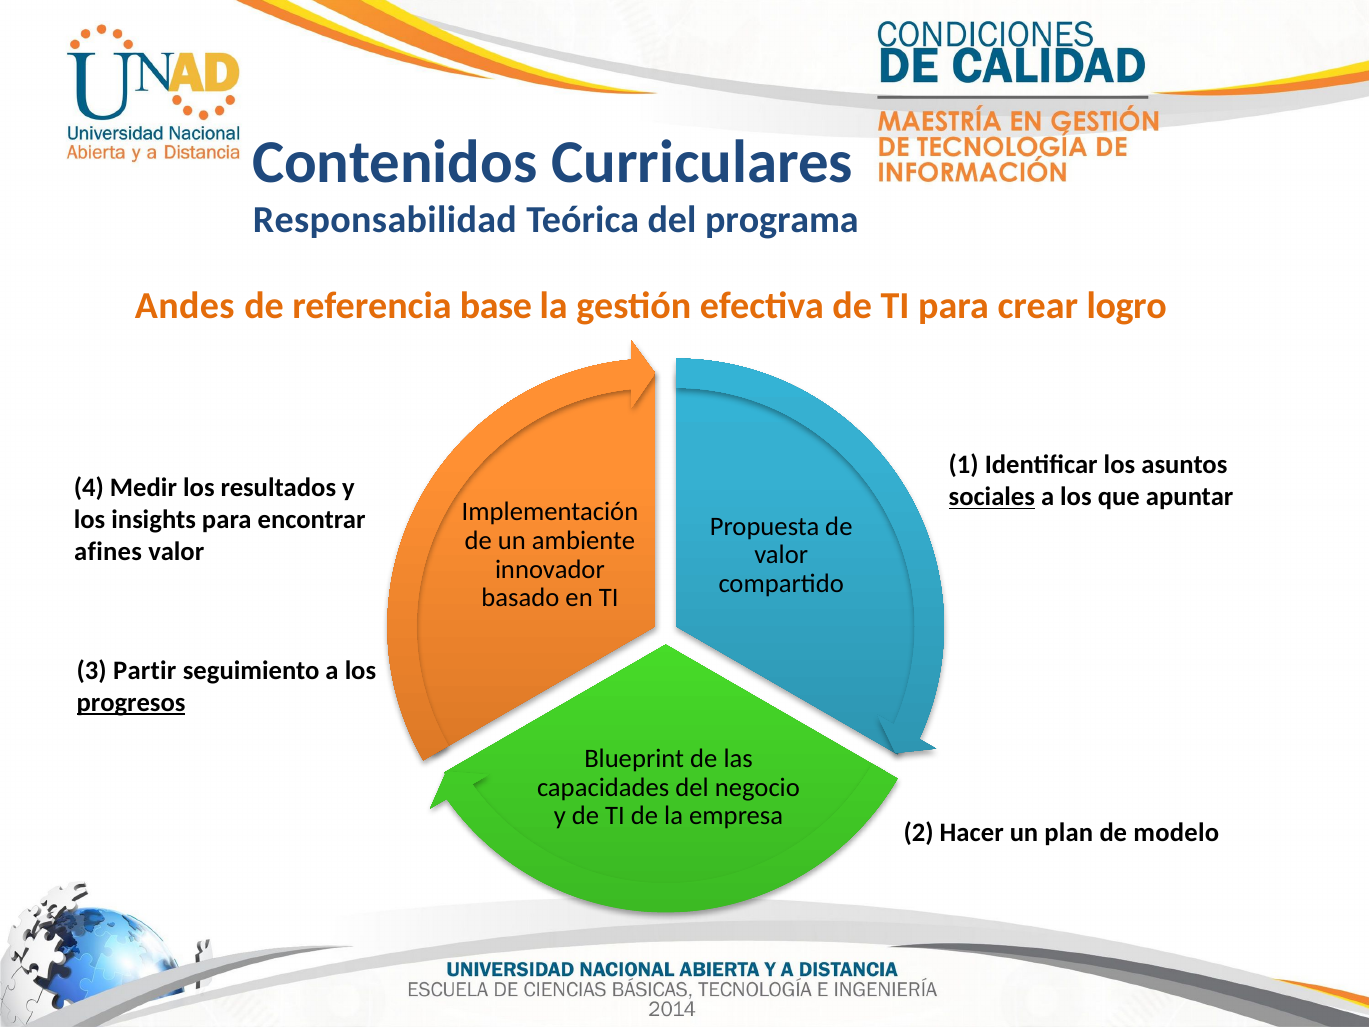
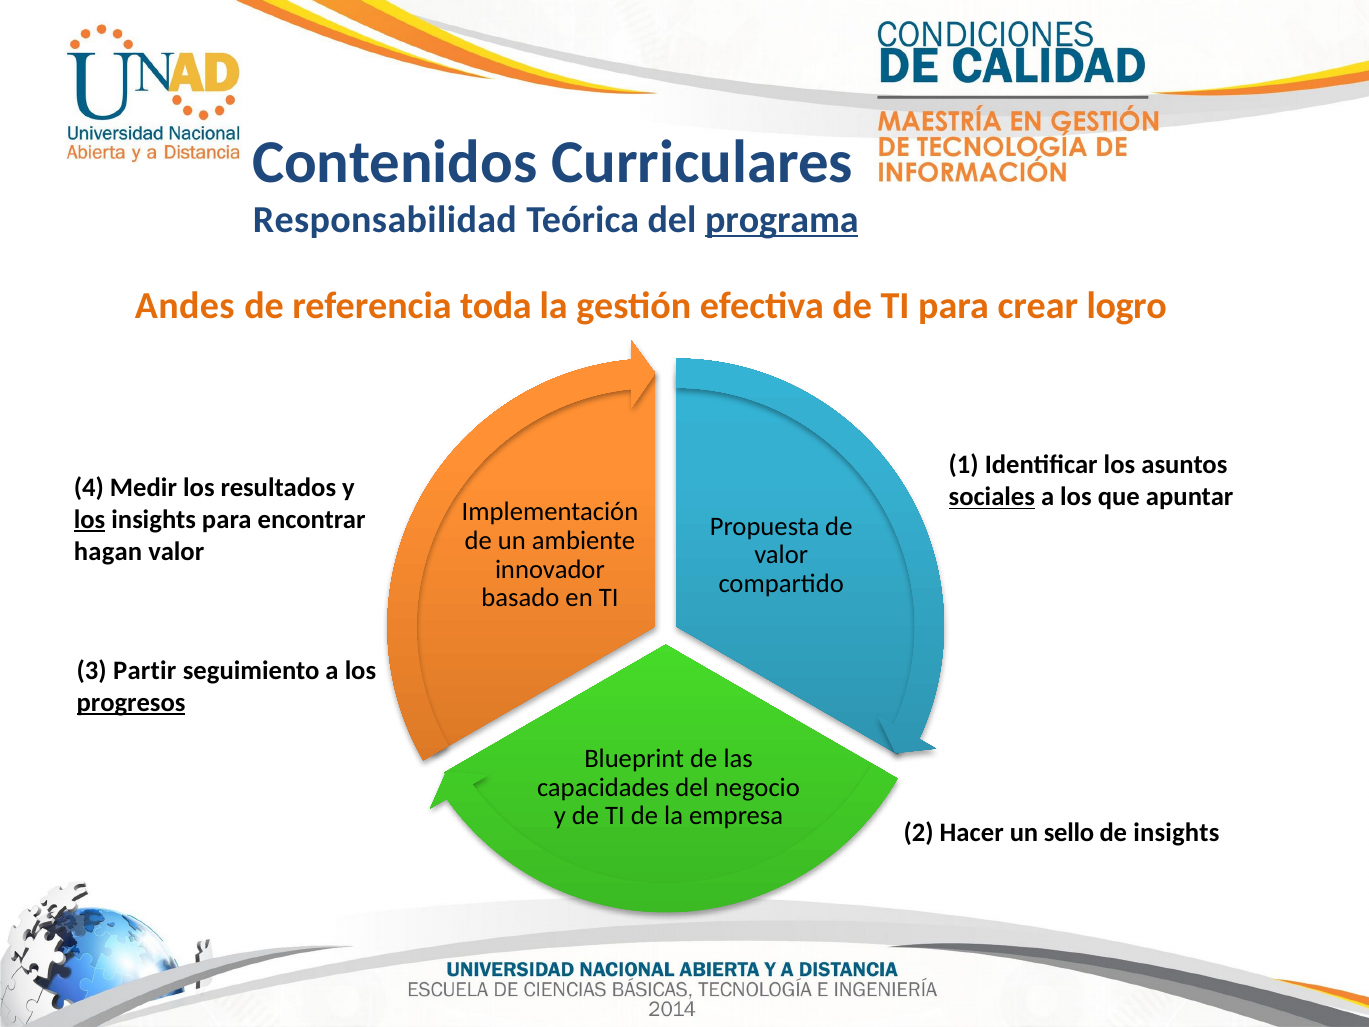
programa underline: none -> present
base: base -> toda
los at (90, 519) underline: none -> present
afines: afines -> hagan
plan: plan -> sello
de modelo: modelo -> insights
